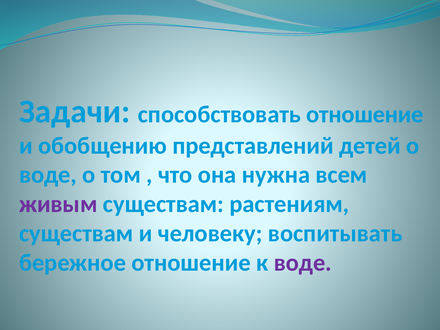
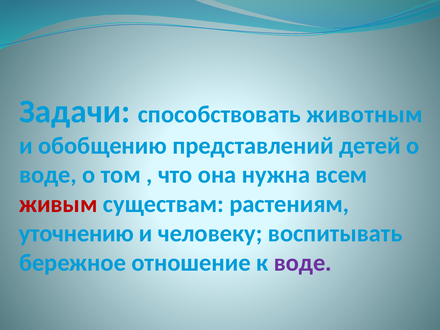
способствовать отношение: отношение -> животным
живым colour: purple -> red
существам at (76, 234): существам -> уточнению
